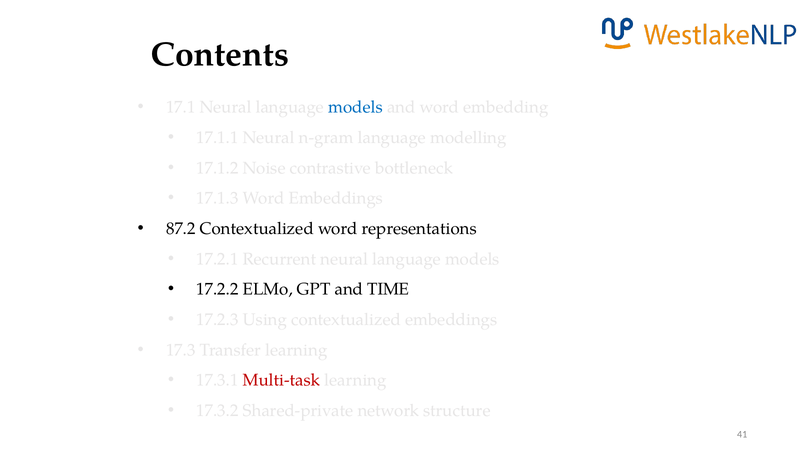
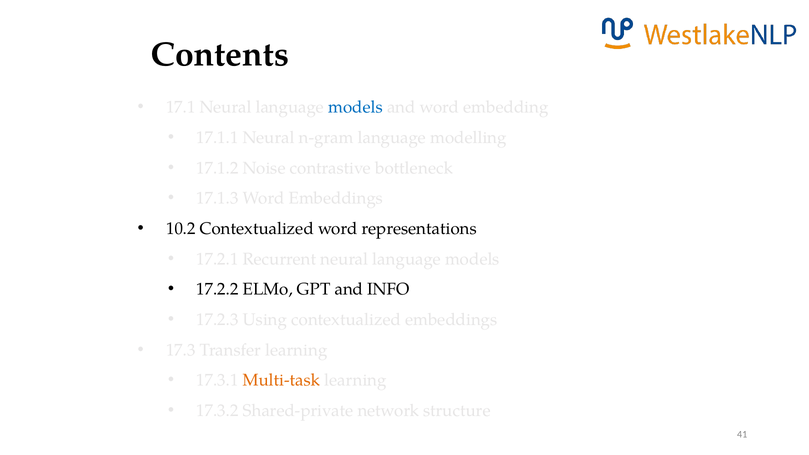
87.2: 87.2 -> 10.2
TIME: TIME -> INFO
Multi-task colour: red -> orange
